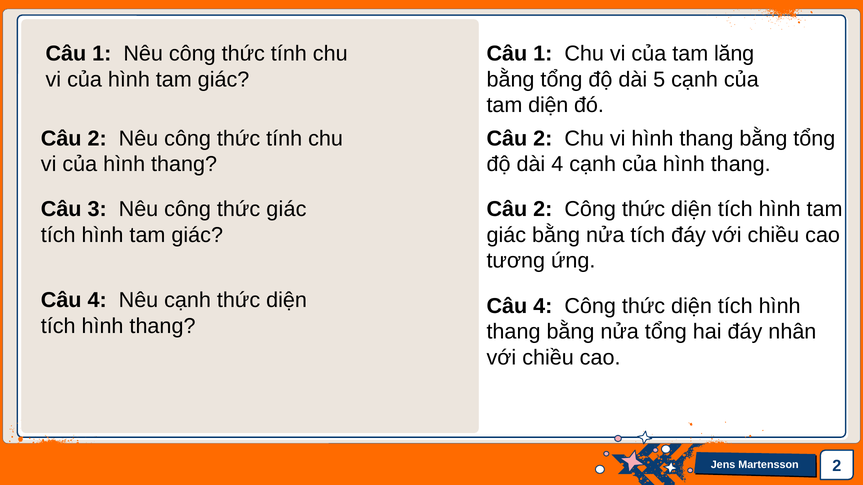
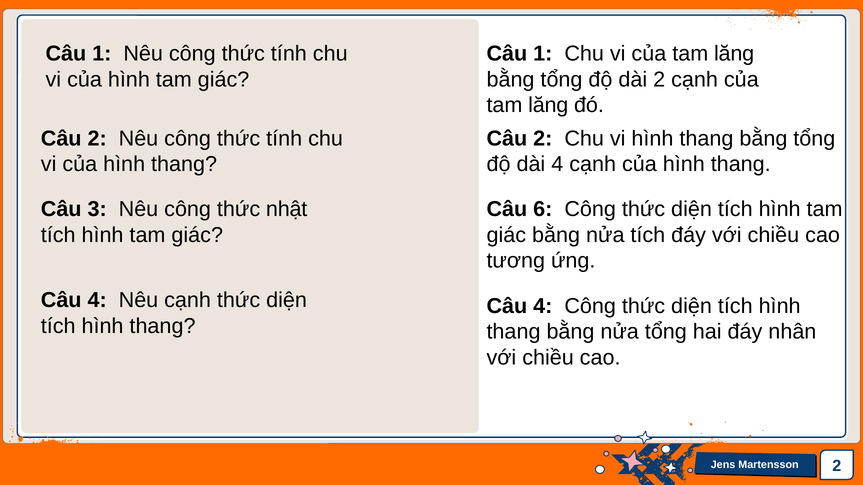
dài 5: 5 -> 2
diện at (548, 105): diện -> lăng
thức giác: giác -> nhật
2 at (543, 209): 2 -> 6
